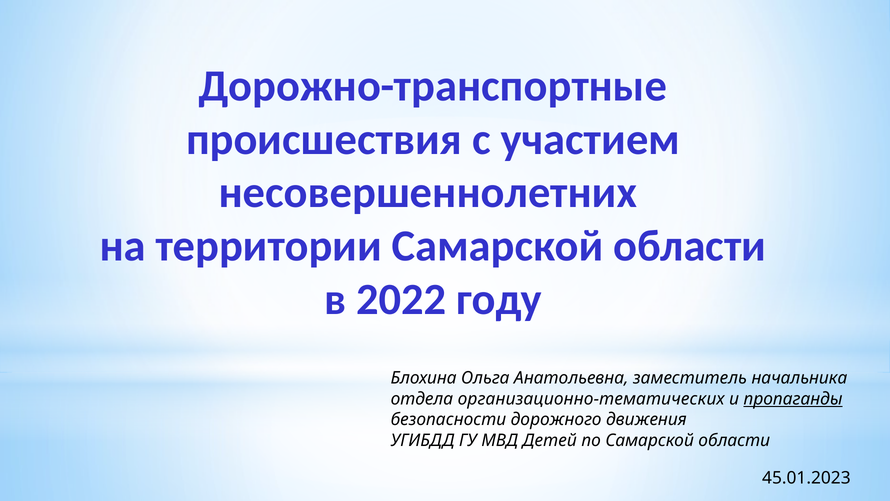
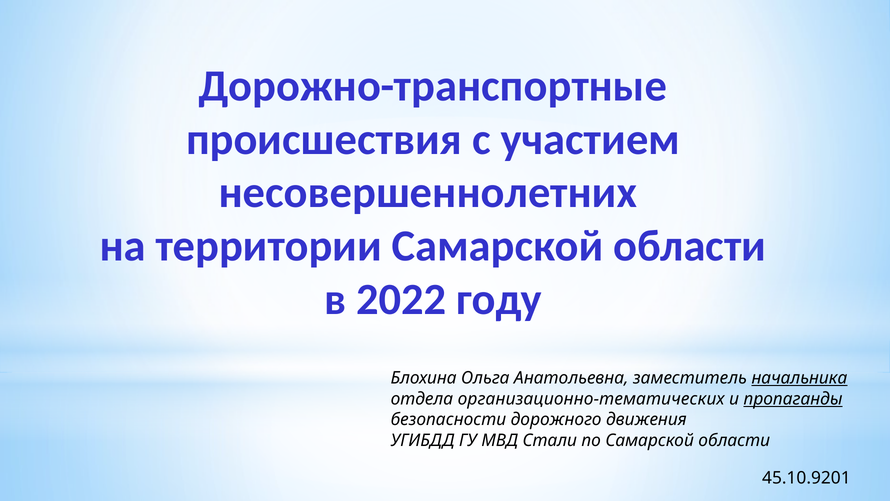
начальника underline: none -> present
Детей: Детей -> Стали
45.01.2023: 45.01.2023 -> 45.10.9201
